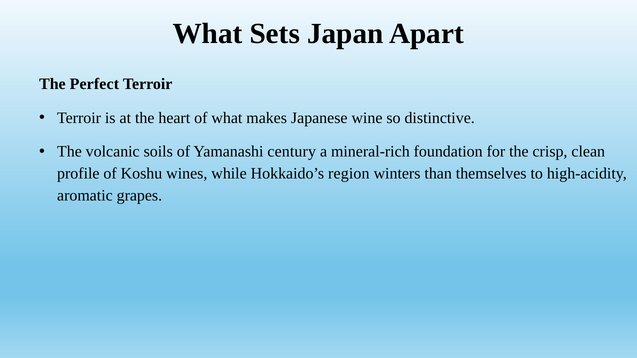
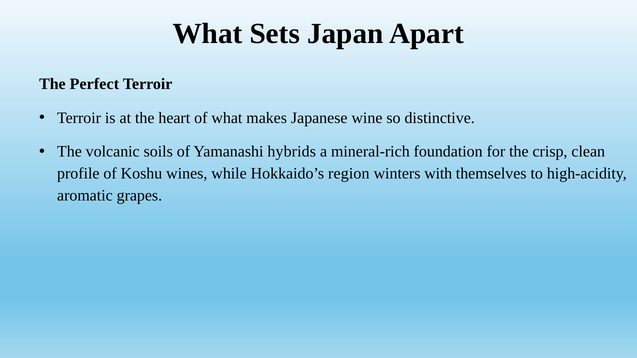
century: century -> hybrids
than: than -> with
